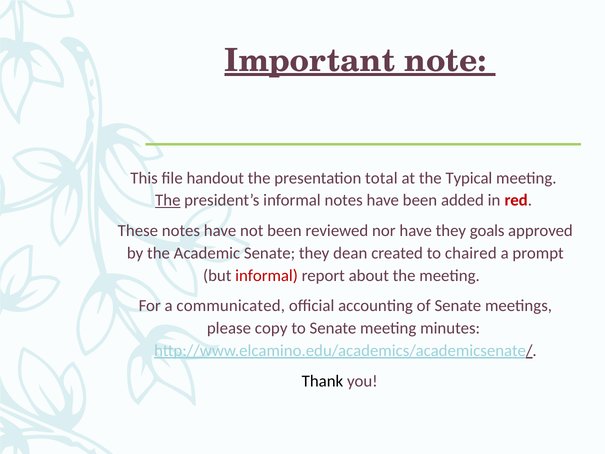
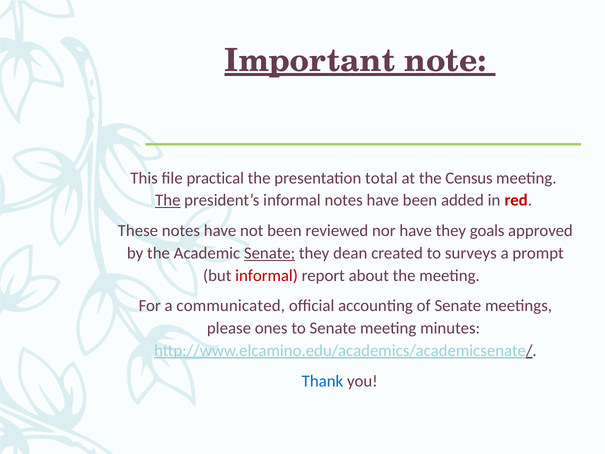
handout: handout -> practical
Typical: Typical -> Census
Senate at (270, 253) underline: none -> present
chaired: chaired -> surveys
copy: copy -> ones
Thank colour: black -> blue
